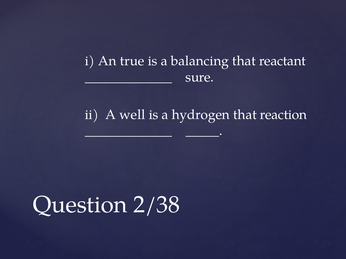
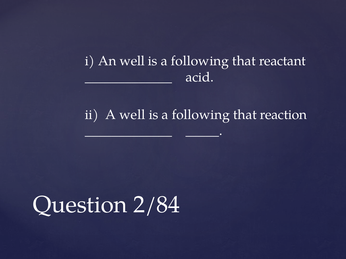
An true: true -> well
balancing at (200, 61): balancing -> following
sure: sure -> acid
hydrogen at (201, 115): hydrogen -> following
2/38: 2/38 -> 2/84
